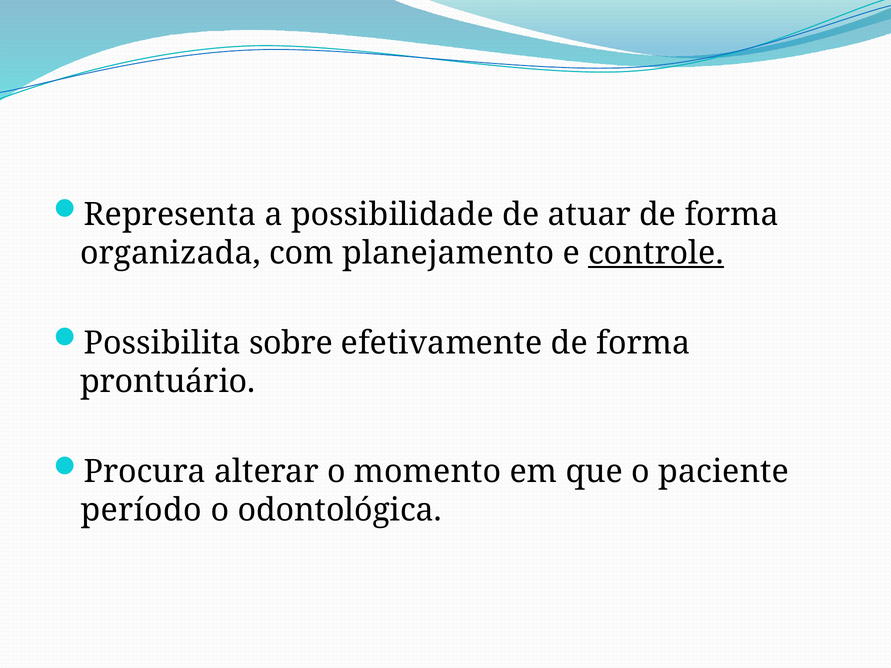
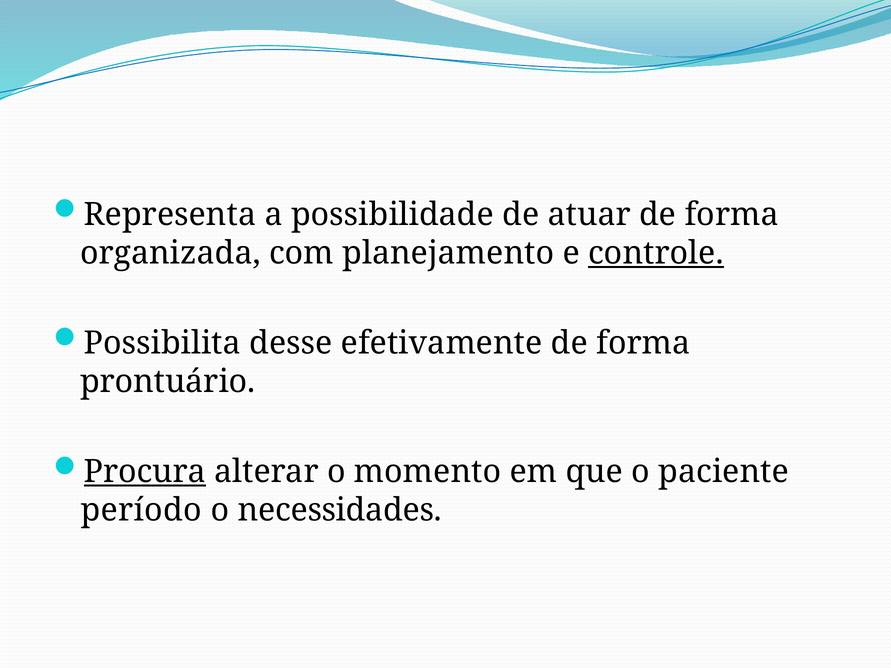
sobre: sobre -> desse
Procura underline: none -> present
odontológica: odontológica -> necessidades
